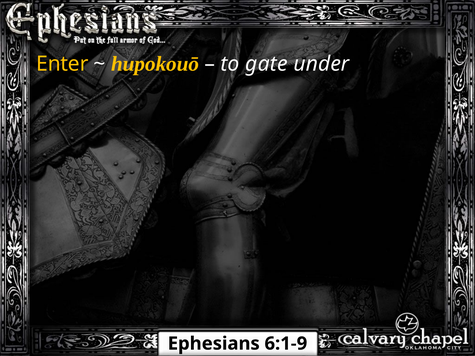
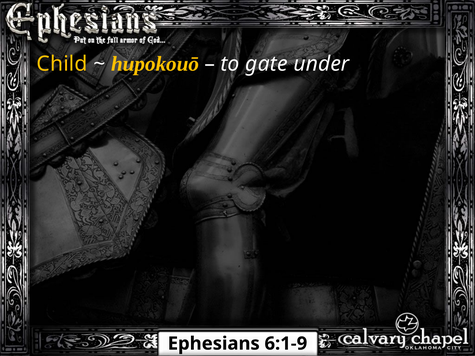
Enter: Enter -> Child
